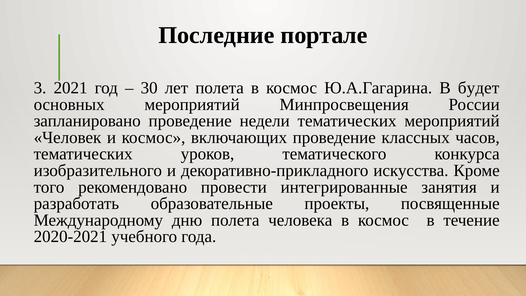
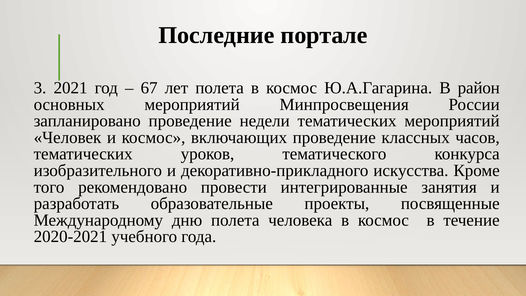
30: 30 -> 67
будет: будет -> район
